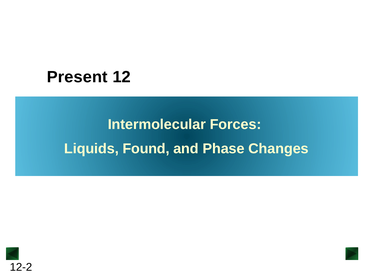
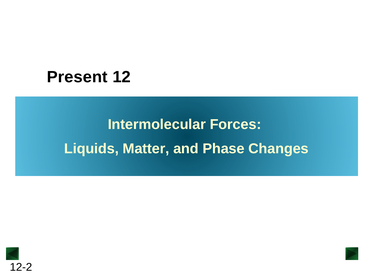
Found: Found -> Matter
